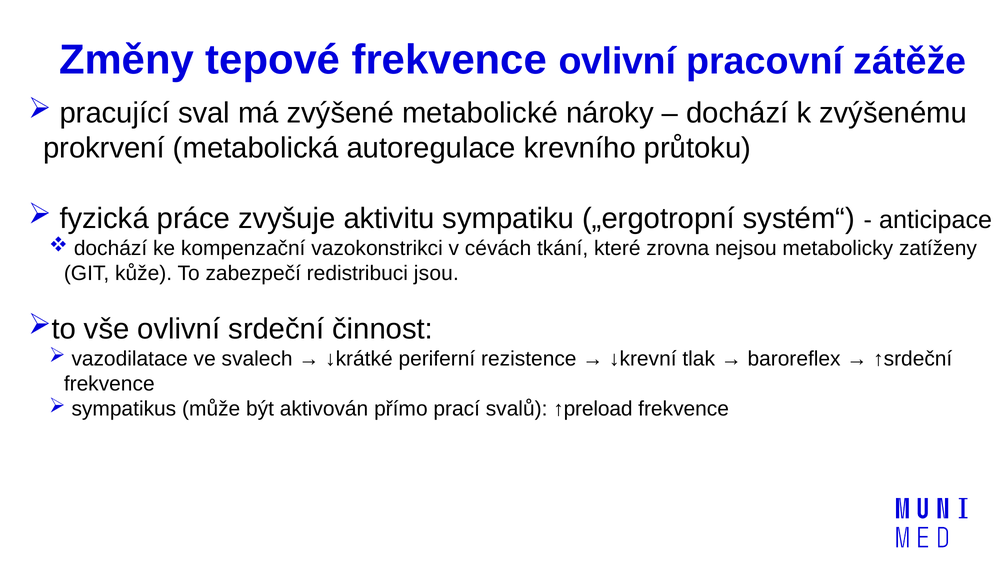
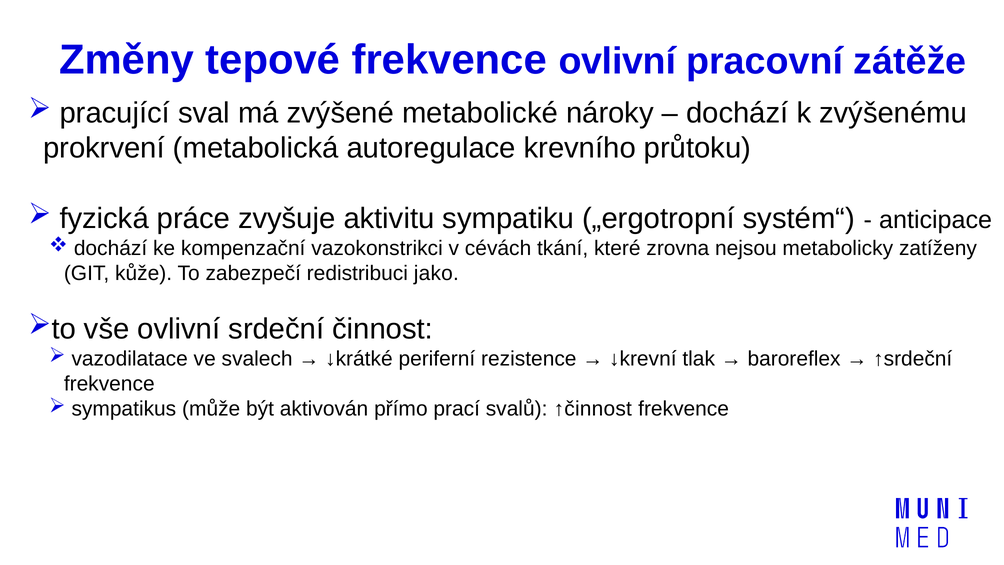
jsou: jsou -> jako
↑preload: ↑preload -> ↑činnost
